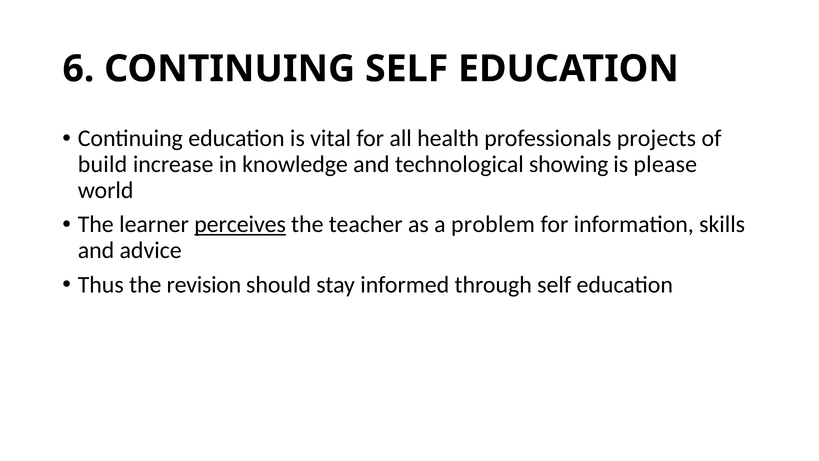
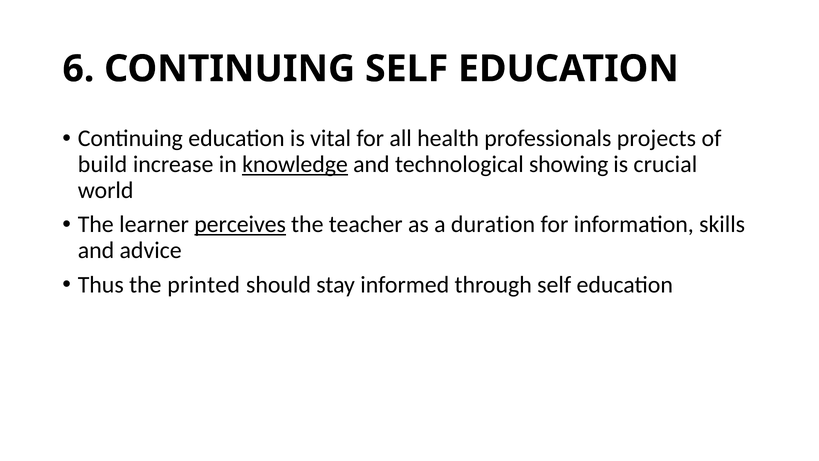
knowledge underline: none -> present
please: please -> crucial
problem: problem -> duration
revision: revision -> printed
